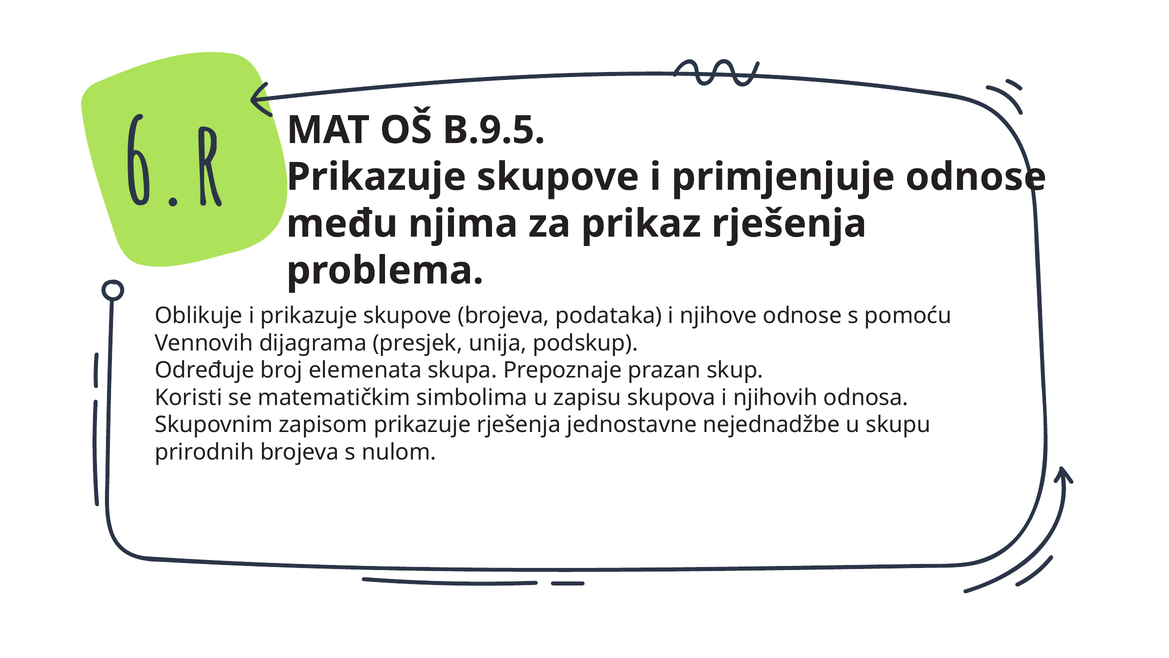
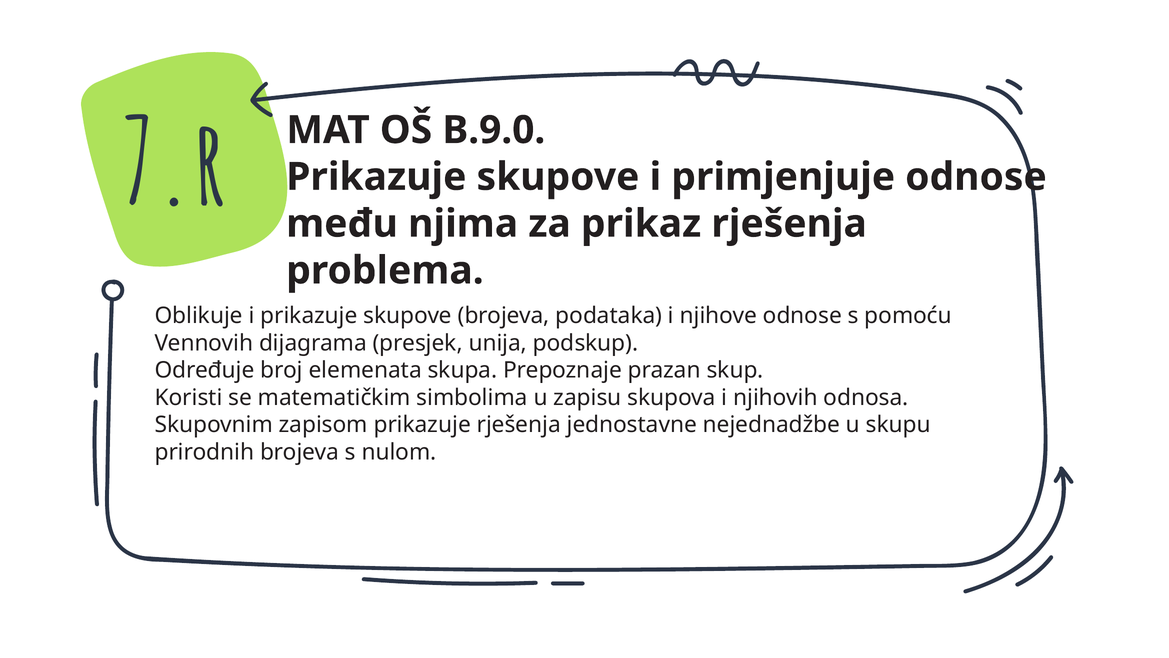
6.r: 6.r -> 7.r
B.9.5: B.9.5 -> B.9.0
